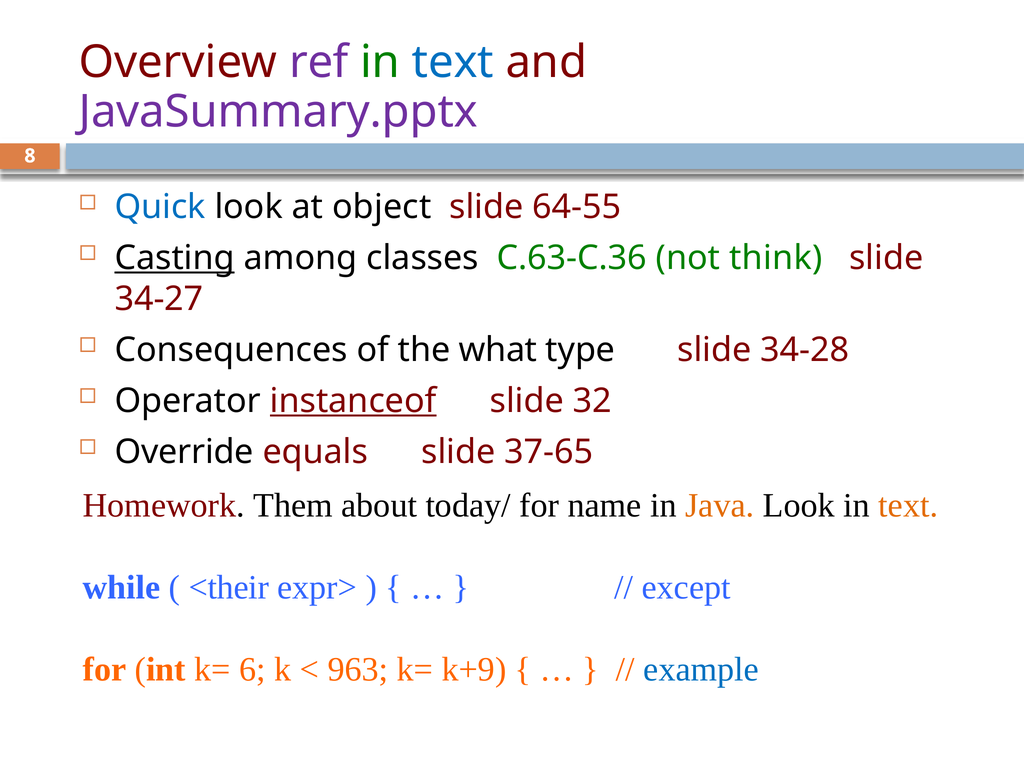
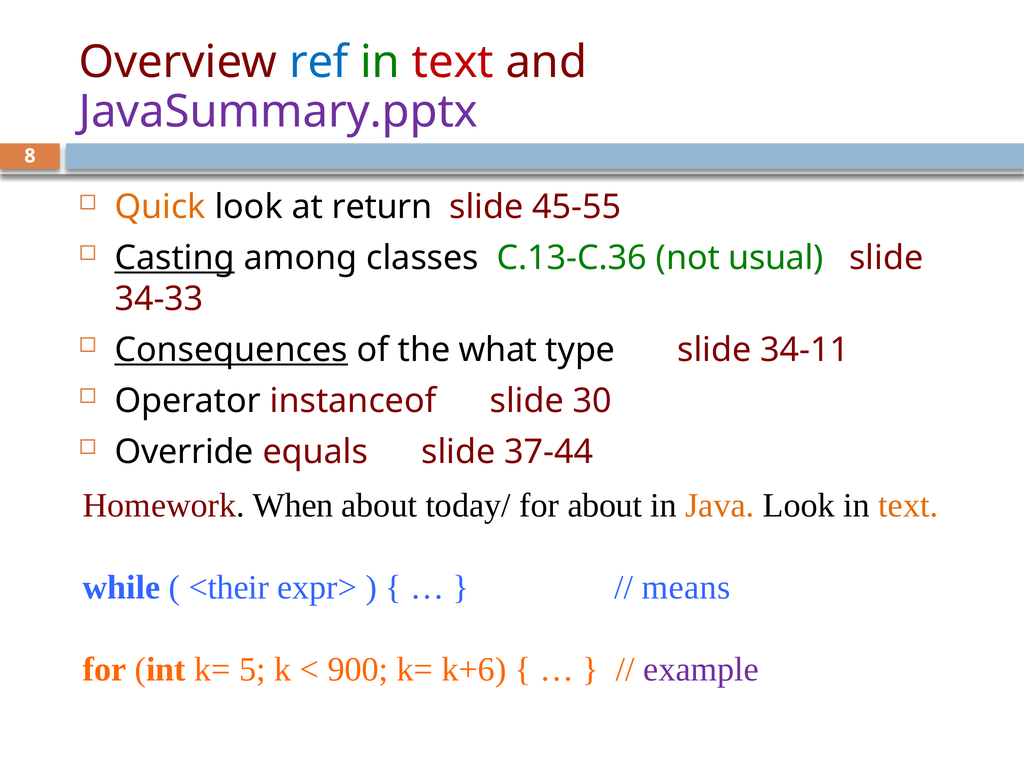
ref colour: purple -> blue
text at (453, 62) colour: blue -> red
Quick colour: blue -> orange
object: object -> return
64-55: 64-55 -> 45-55
C.63-C.36: C.63-C.36 -> C.13-C.36
think: think -> usual
34-27: 34-27 -> 34-33
Consequences underline: none -> present
34-28: 34-28 -> 34-11
instanceof underline: present -> none
32: 32 -> 30
37-65: 37-65 -> 37-44
Them: Them -> When
for name: name -> about
except: except -> means
6: 6 -> 5
963: 963 -> 900
k+9: k+9 -> k+6
example colour: blue -> purple
